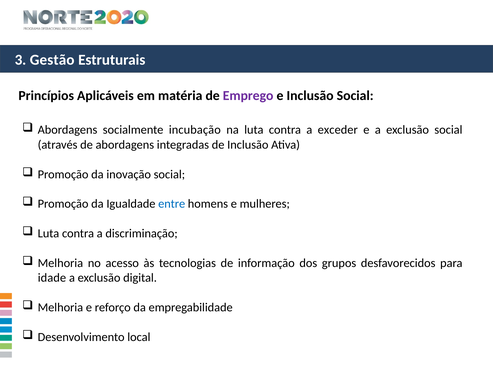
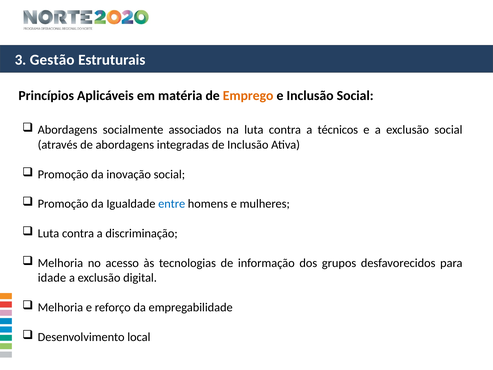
Emprego colour: purple -> orange
incubação: incubação -> associados
exceder: exceder -> técnicos
